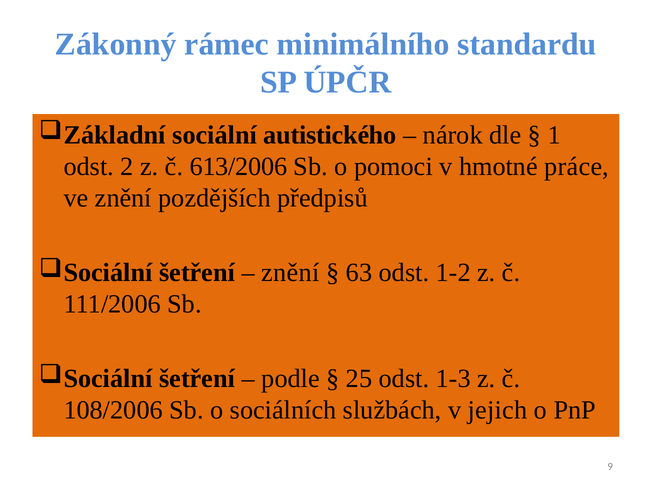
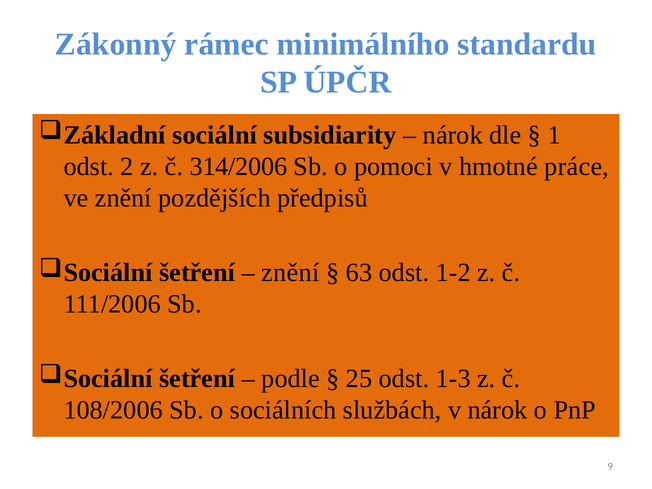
autistického: autistického -> subsidiarity
613/2006: 613/2006 -> 314/2006
v jejich: jejich -> nárok
